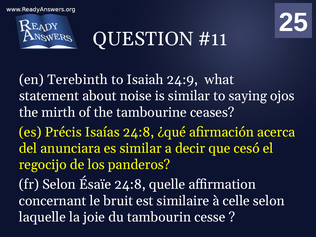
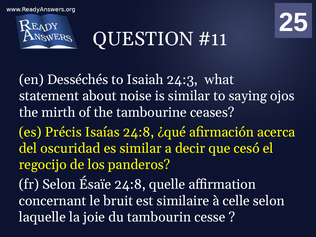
Terebinth: Terebinth -> Desséchés
24:9: 24:9 -> 24:3
anunciara: anunciara -> oscuridad
